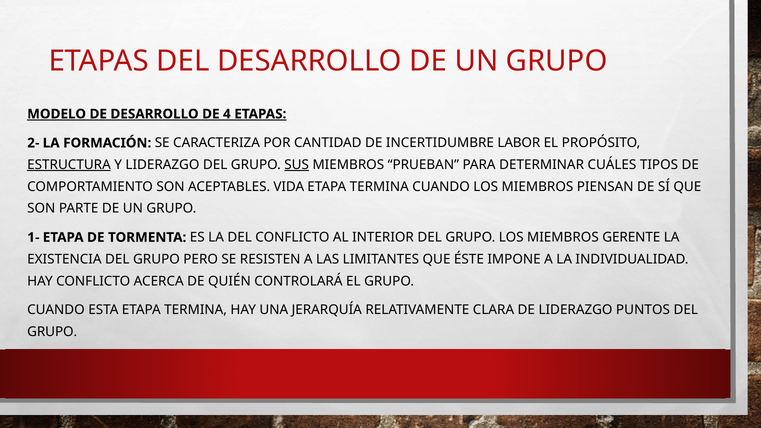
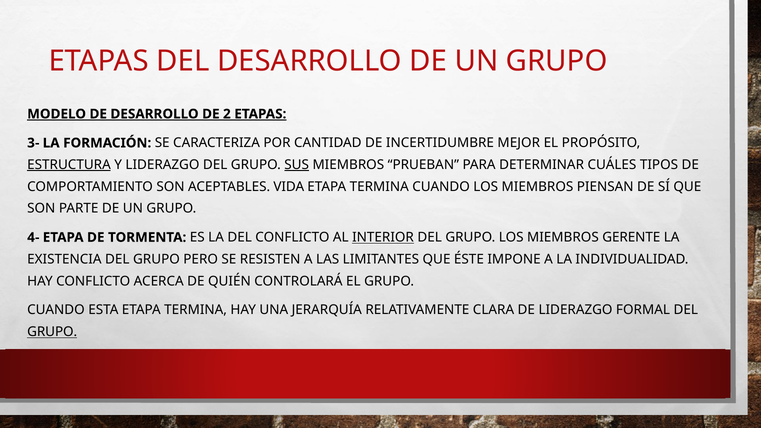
4: 4 -> 2
2-: 2- -> 3-
LABOR: LABOR -> MEJOR
1-: 1- -> 4-
INTERIOR underline: none -> present
PUNTOS: PUNTOS -> FORMAL
GRUPO at (52, 332) underline: none -> present
